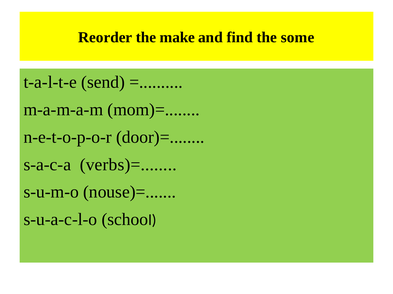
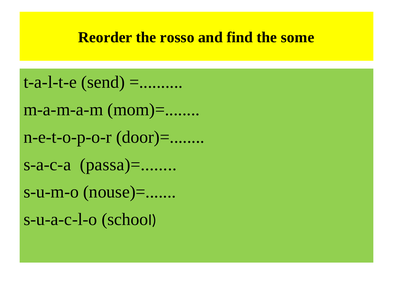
make: make -> rosso
verbs)=: verbs)= -> passa)=
